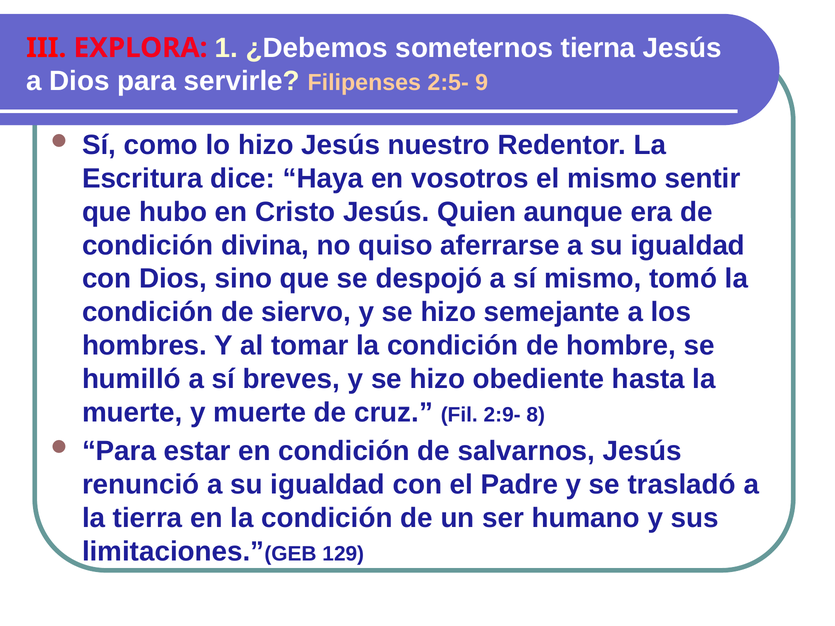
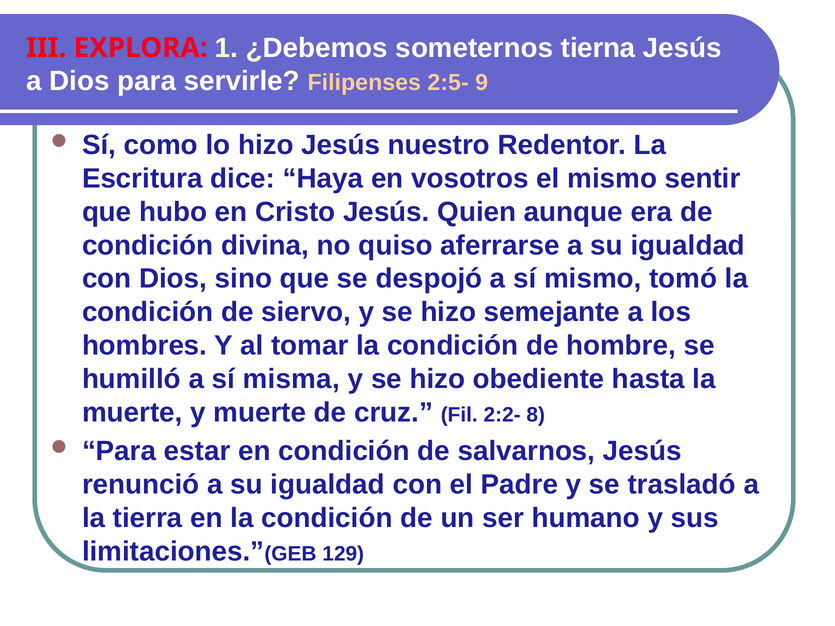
breves: breves -> misma
2:9-: 2:9- -> 2:2-
